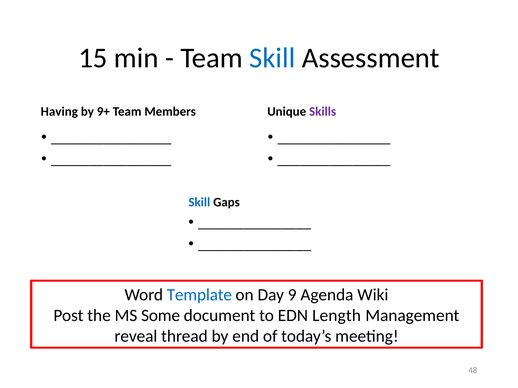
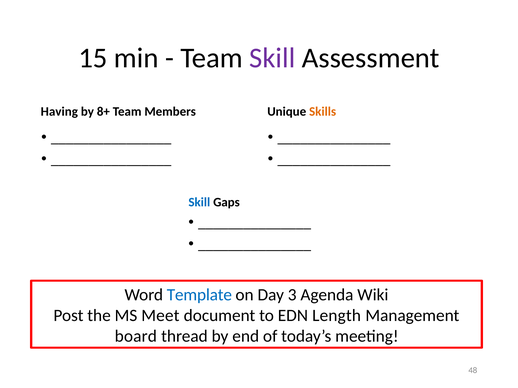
Skill at (272, 58) colour: blue -> purple
9+: 9+ -> 8+
Skills colour: purple -> orange
9: 9 -> 3
Some: Some -> Meet
reveal: reveal -> board
